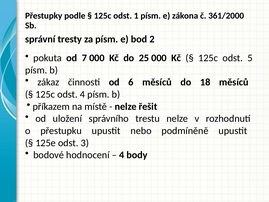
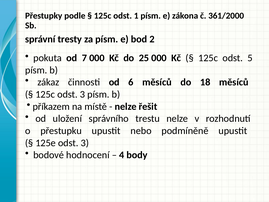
125c odst 4: 4 -> 3
